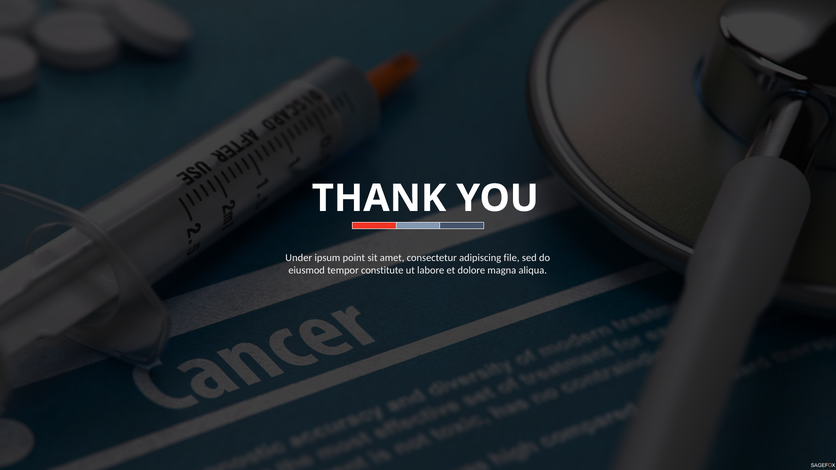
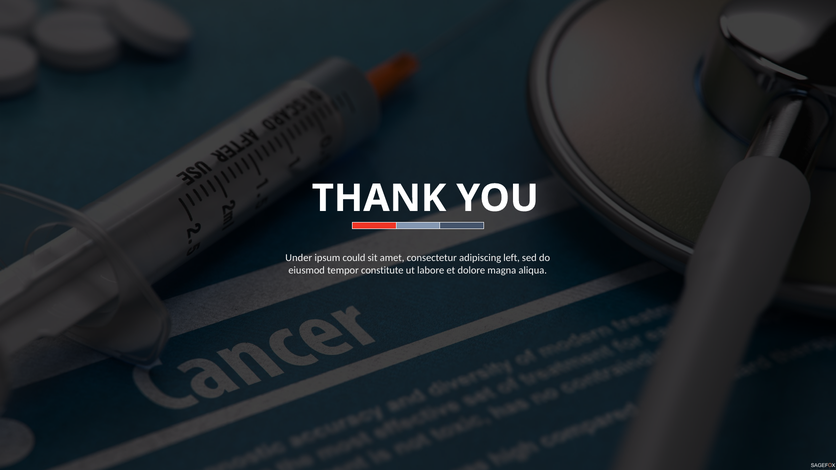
point: point -> could
file: file -> left
